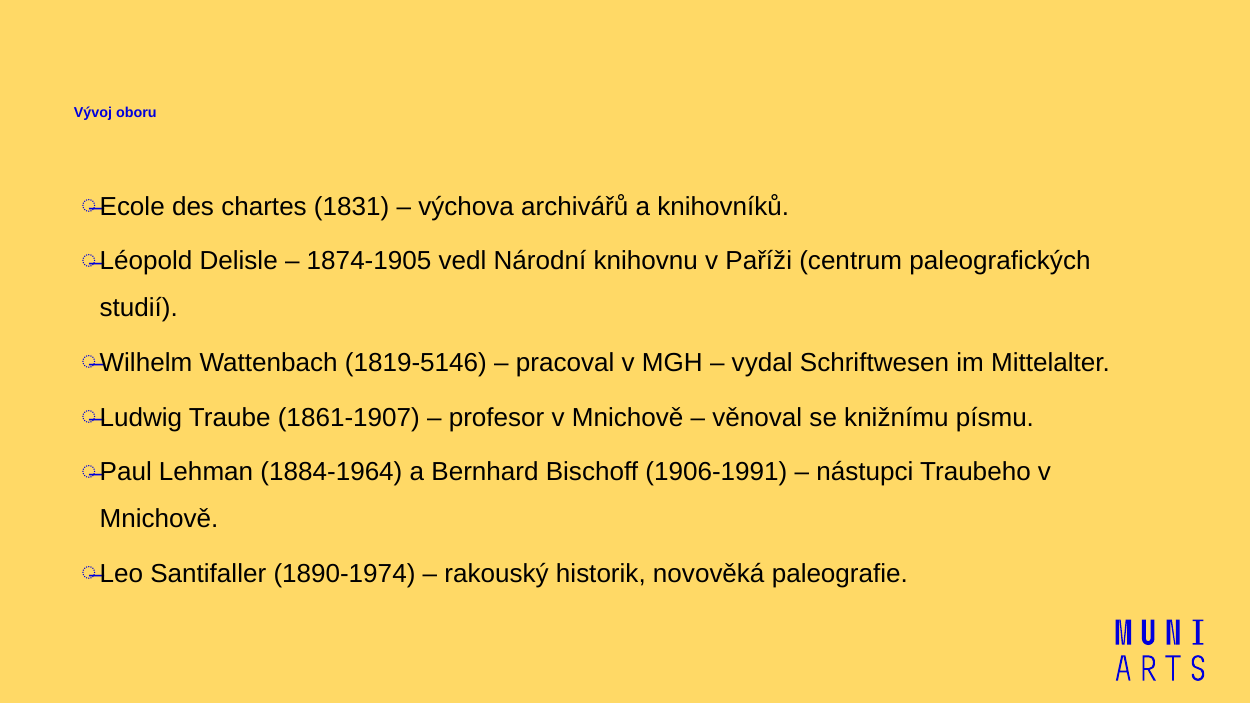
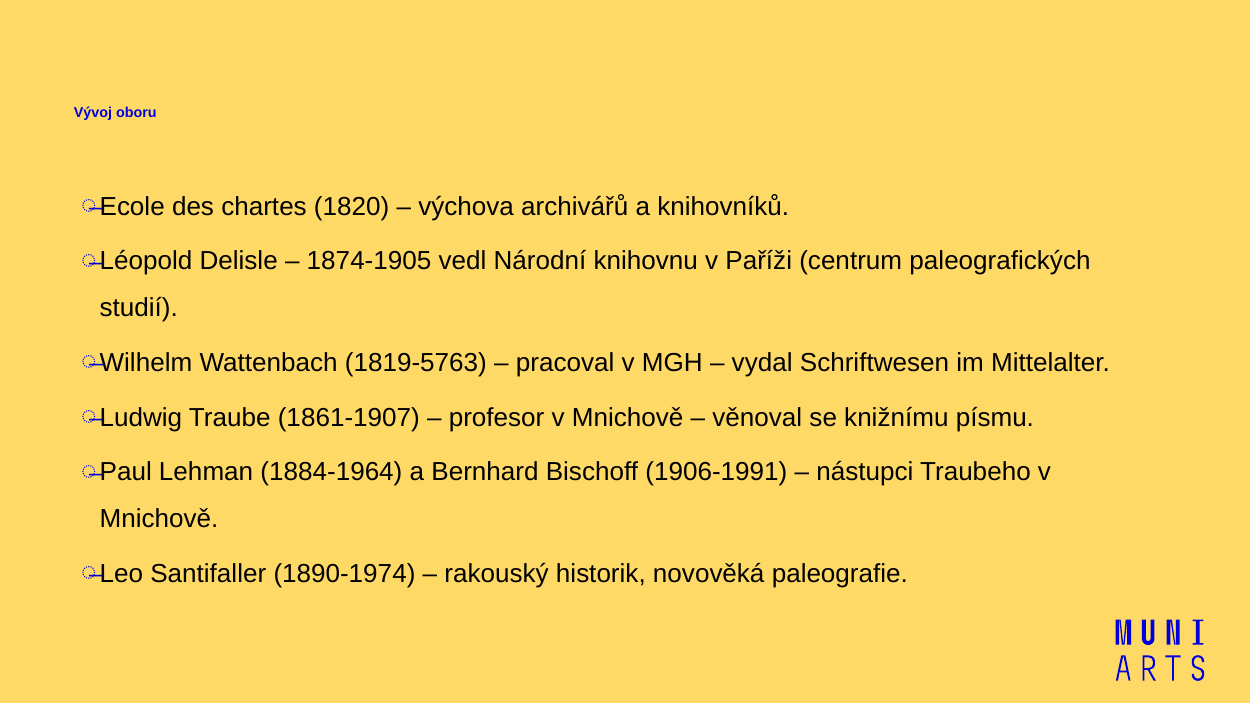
1831: 1831 -> 1820
1819-5146: 1819-5146 -> 1819-5763
